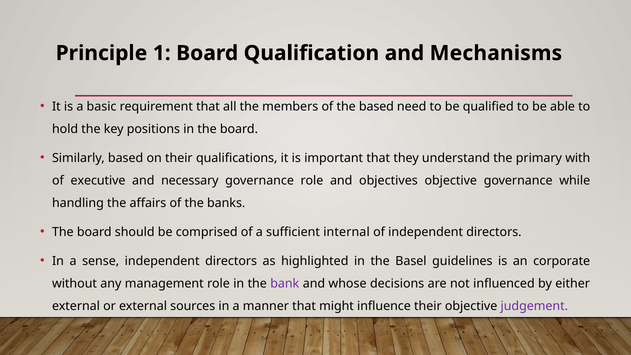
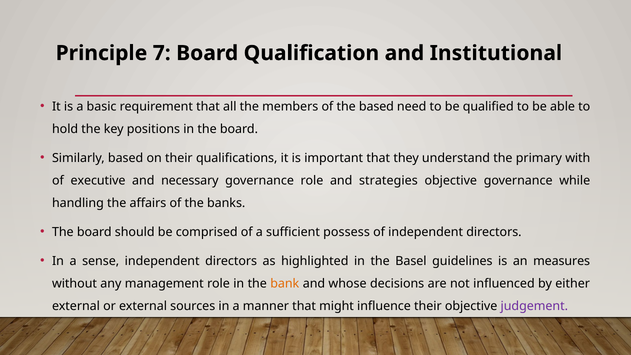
1: 1 -> 7
Mechanisms: Mechanisms -> Institutional
objectives: objectives -> strategies
internal: internal -> possess
corporate: corporate -> measures
bank colour: purple -> orange
